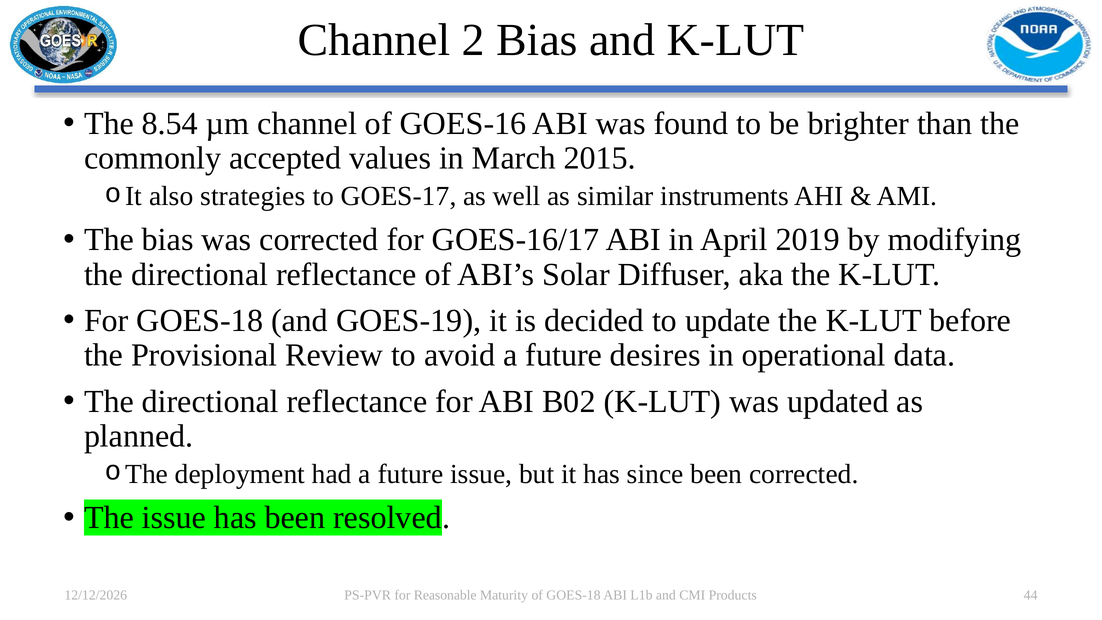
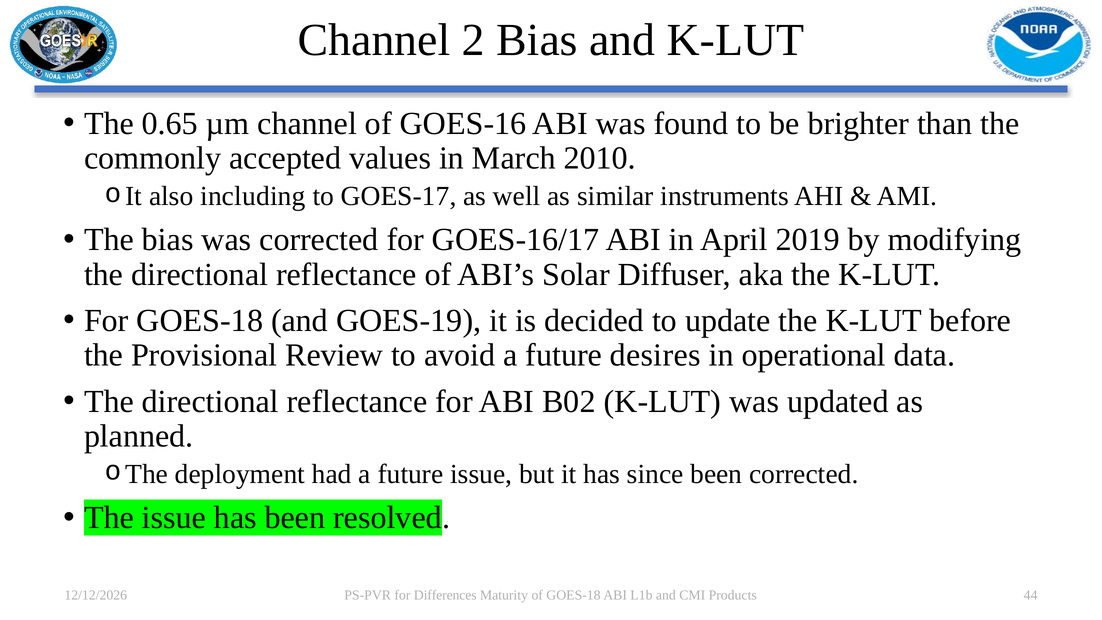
8.54: 8.54 -> 0.65
2015: 2015 -> 2010
strategies: strategies -> including
Reasonable: Reasonable -> Differences
